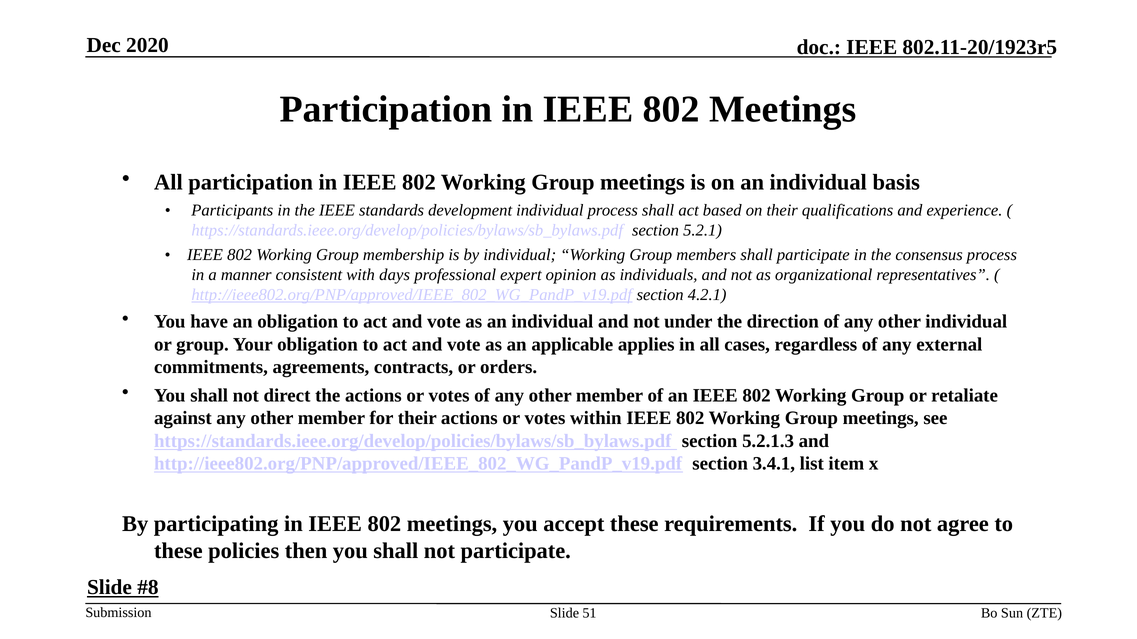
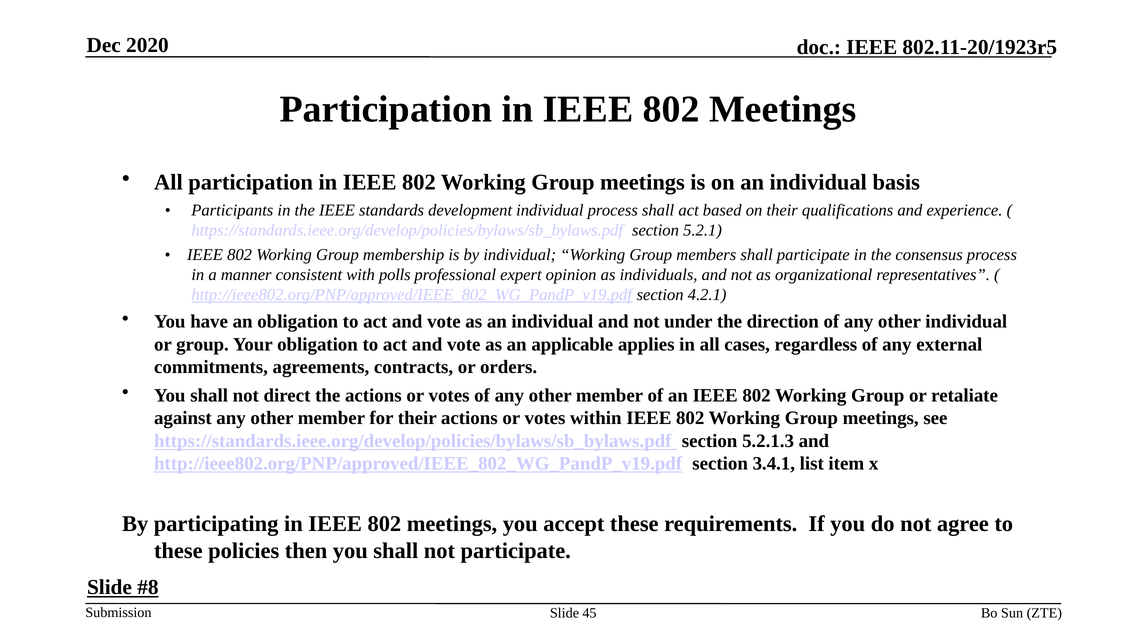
days: days -> polls
51: 51 -> 45
